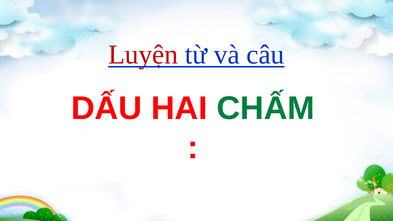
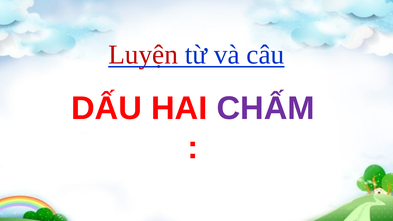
CHẤM colour: green -> purple
